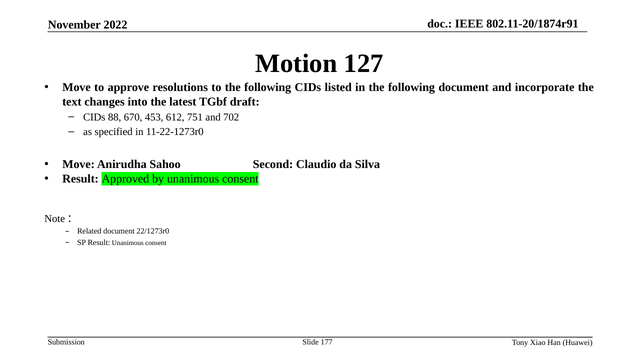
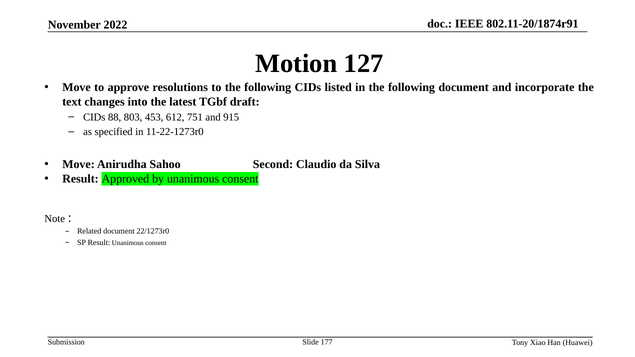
670: 670 -> 803
702: 702 -> 915
